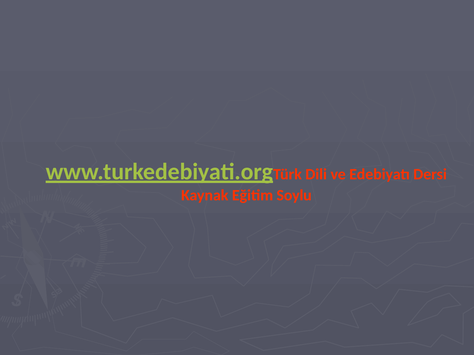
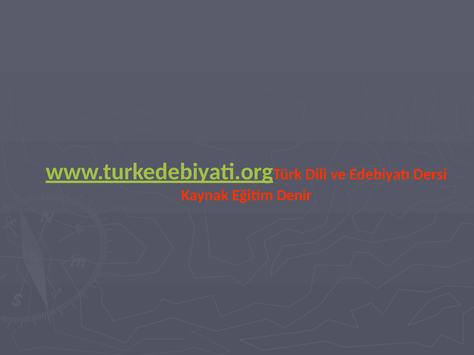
Soylu: Soylu -> Denir
